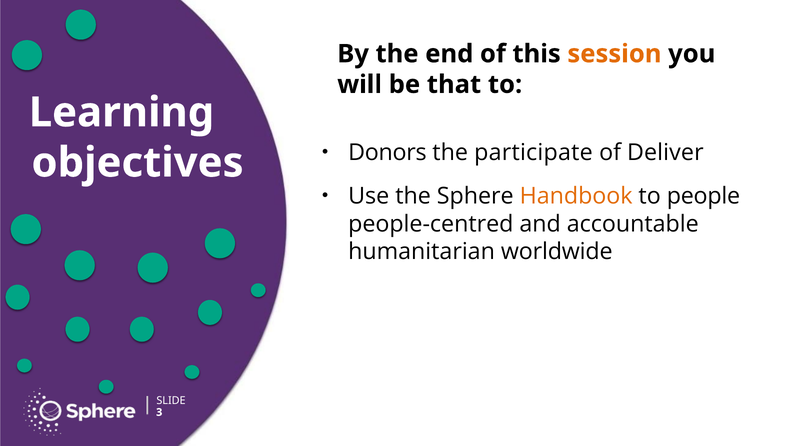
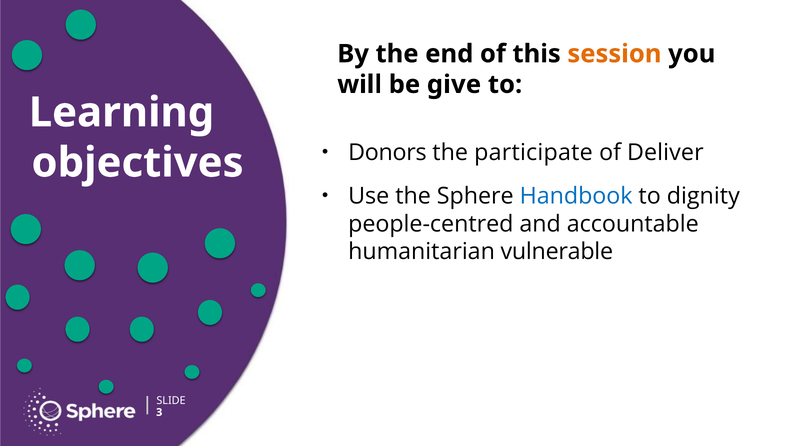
that: that -> give
Handbook colour: orange -> blue
people: people -> dignity
worldwide: worldwide -> vulnerable
